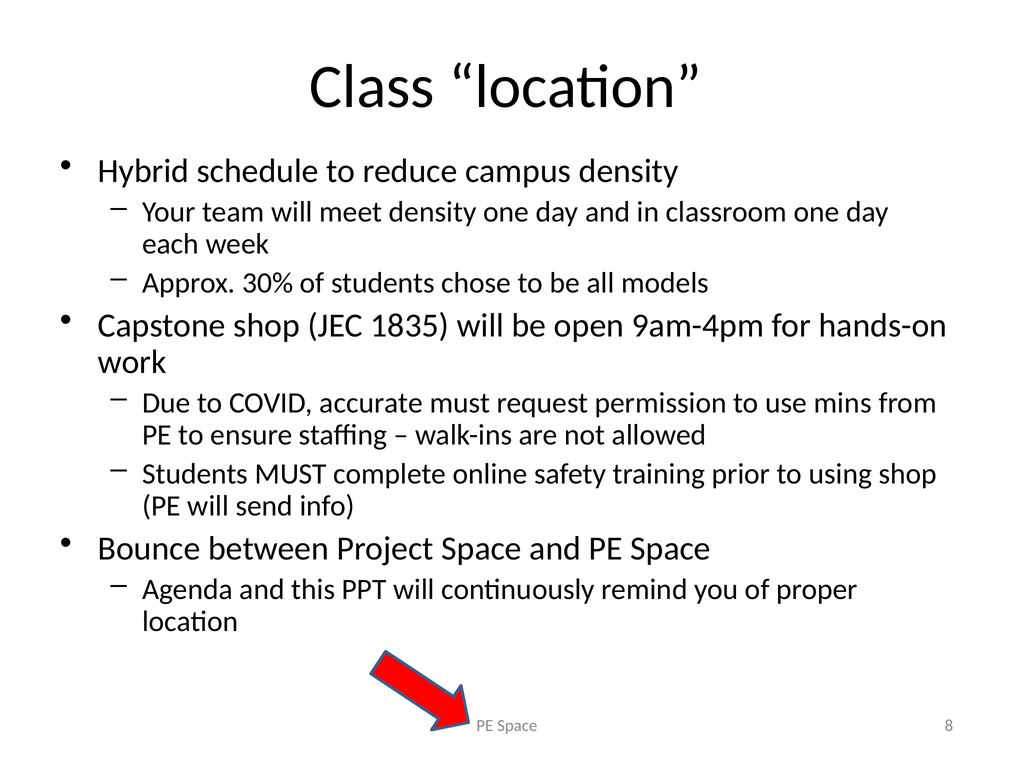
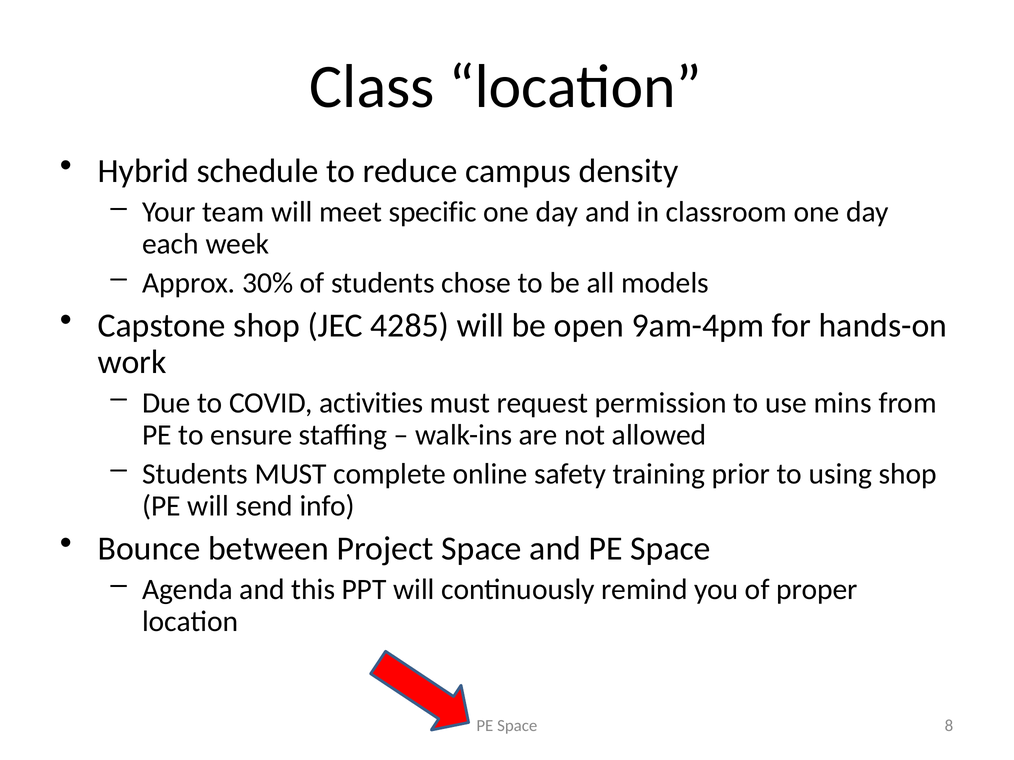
meet density: density -> specific
1835: 1835 -> 4285
accurate: accurate -> activities
